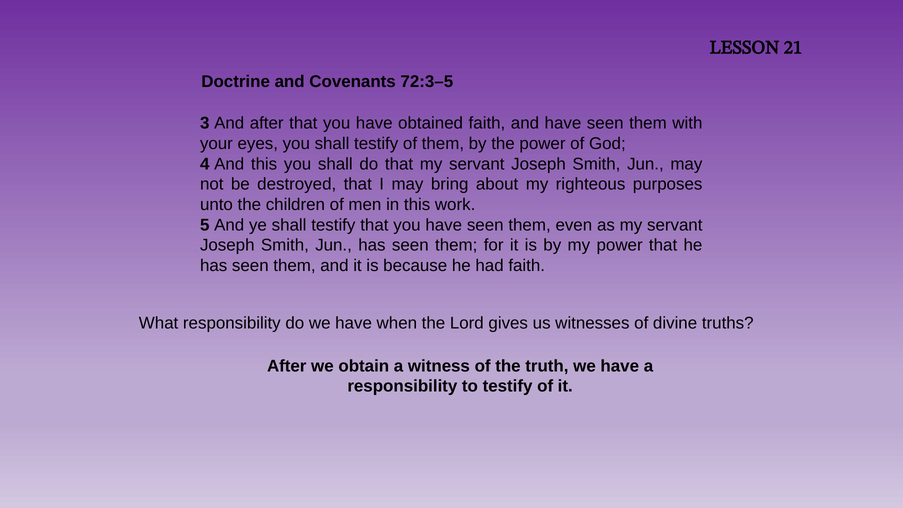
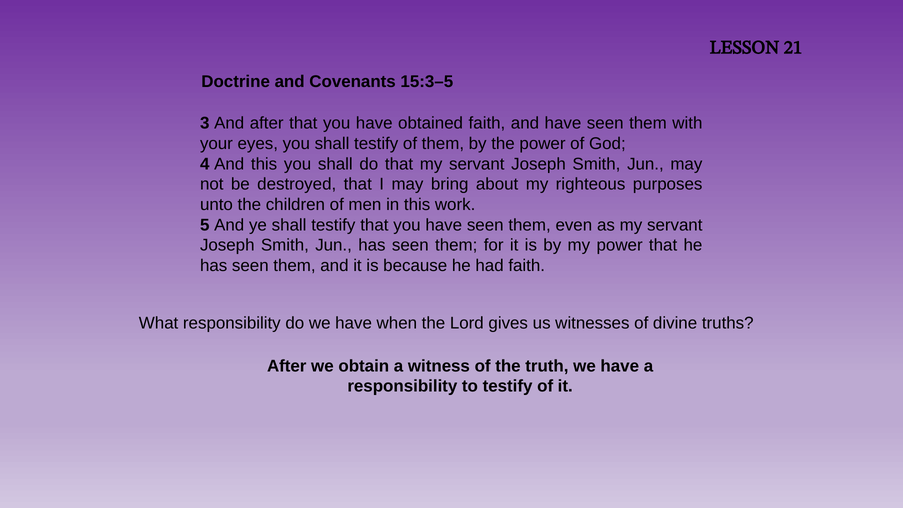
72:3–5: 72:3–5 -> 15:3–5
